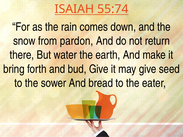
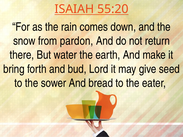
55:74: 55:74 -> 55:20
bud Give: Give -> Lord
